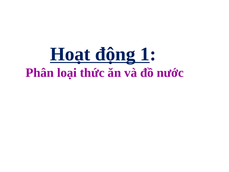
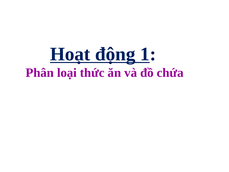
nước: nước -> chứa
